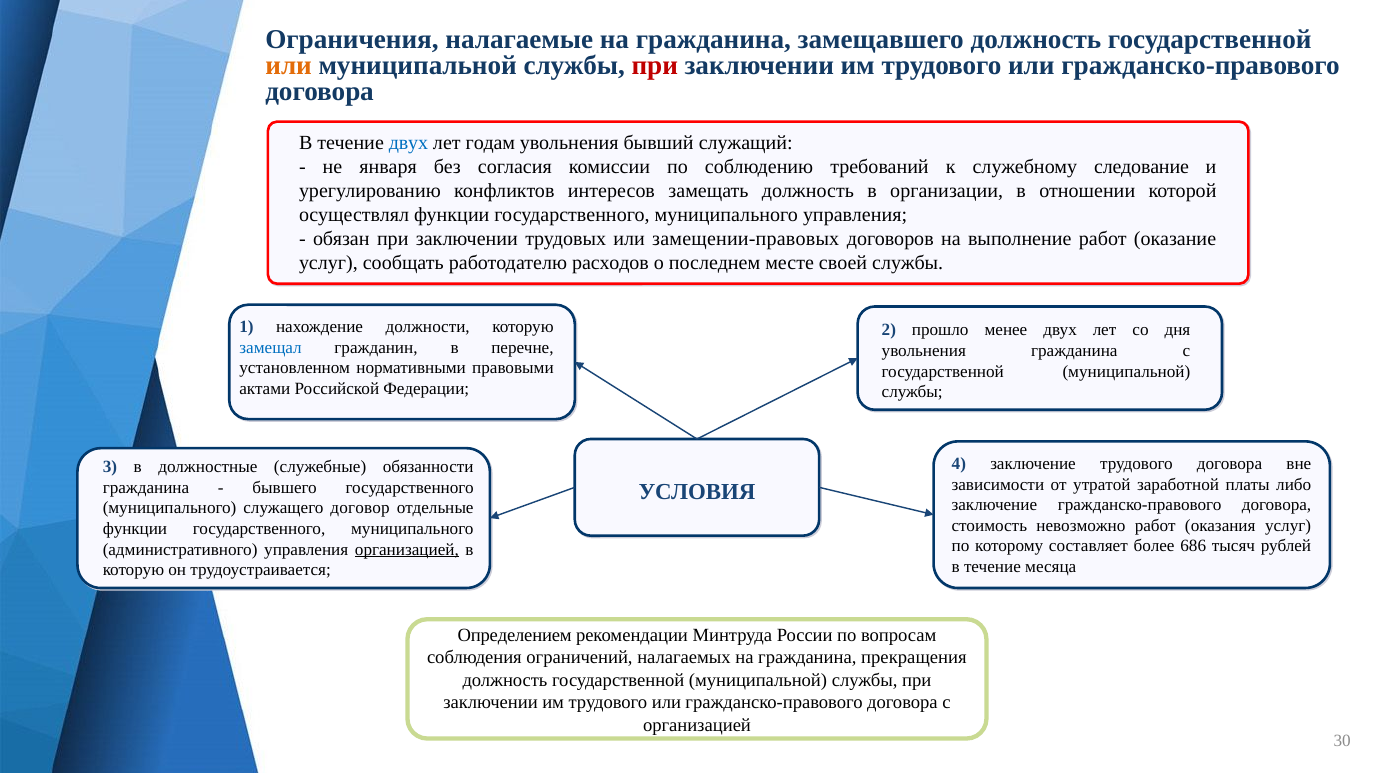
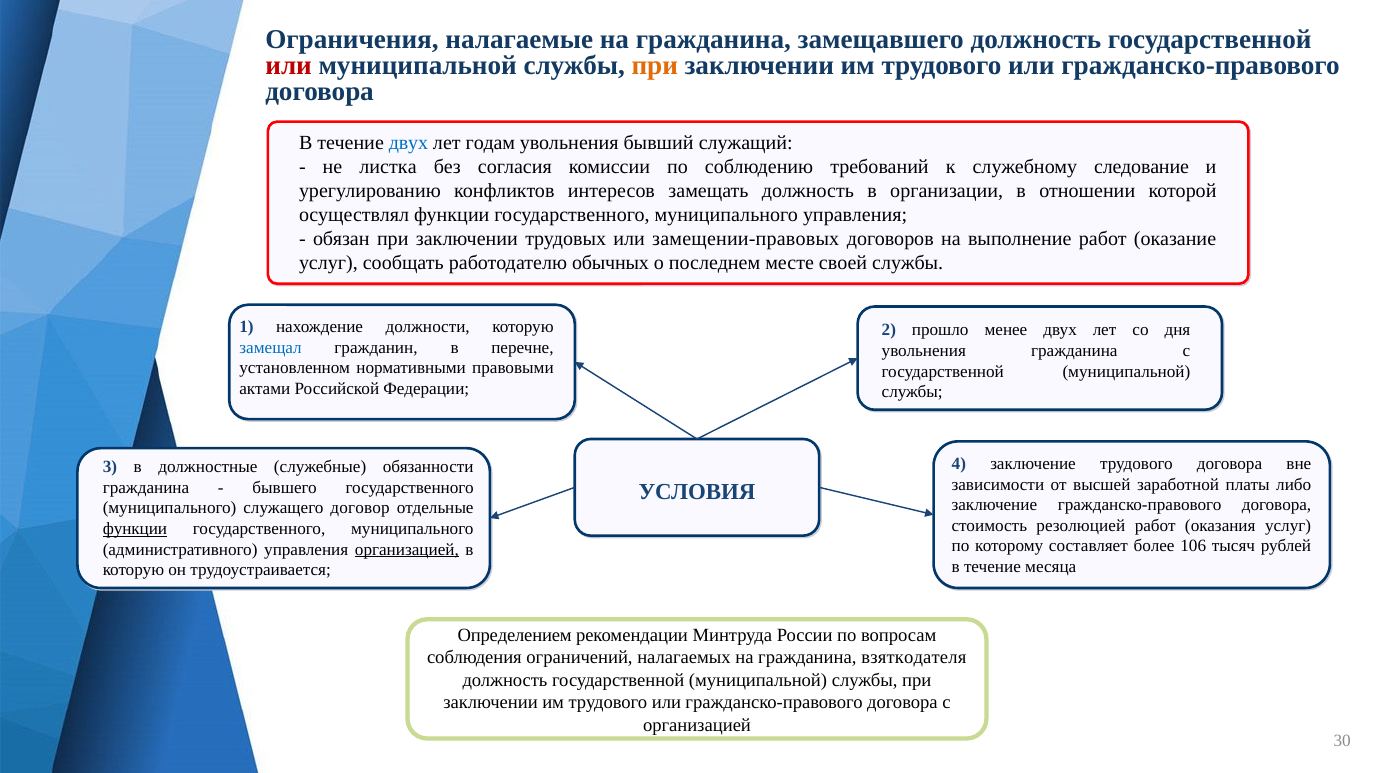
или at (289, 66) colour: orange -> red
при at (655, 66) colour: red -> orange
января: января -> листка
расходов: расходов -> обычных
утратой: утратой -> высшей
невозможно: невозможно -> резолюцией
функции at (135, 529) underline: none -> present
686: 686 -> 106
прекращения: прекращения -> взяткодателя
